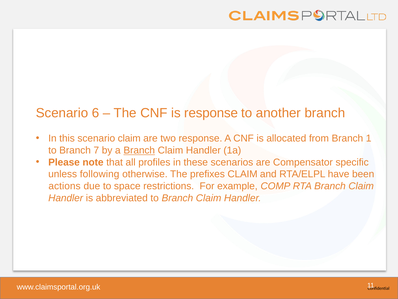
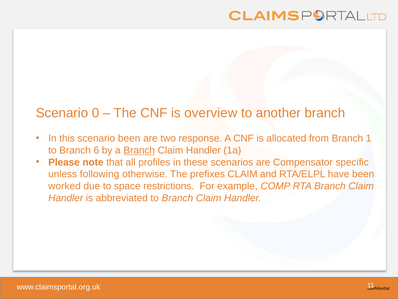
6: 6 -> 0
is response: response -> overview
scenario claim: claim -> been
7: 7 -> 6
actions: actions -> worked
